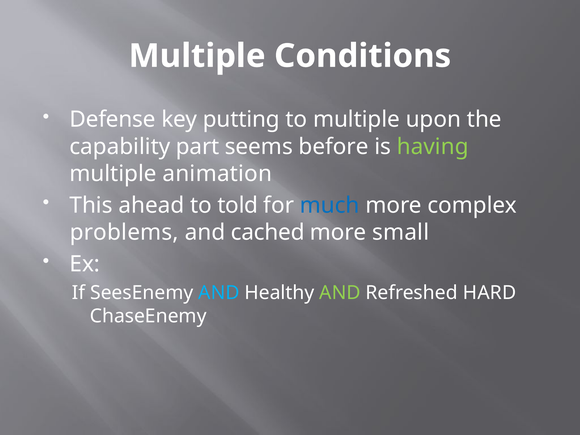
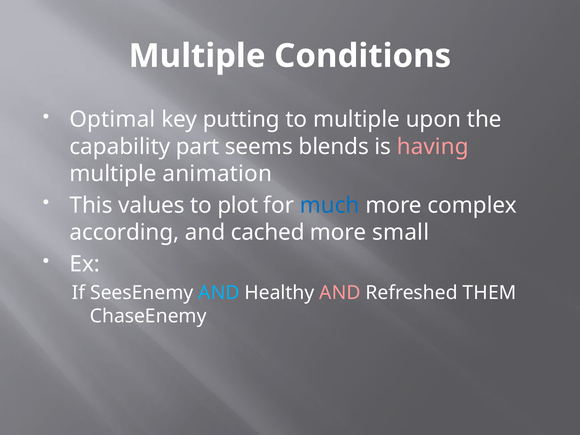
Defense: Defense -> Optimal
before: before -> blends
having colour: light green -> pink
ahead: ahead -> values
told: told -> plot
problems: problems -> according
AND at (340, 293) colour: light green -> pink
HARD: HARD -> THEM
